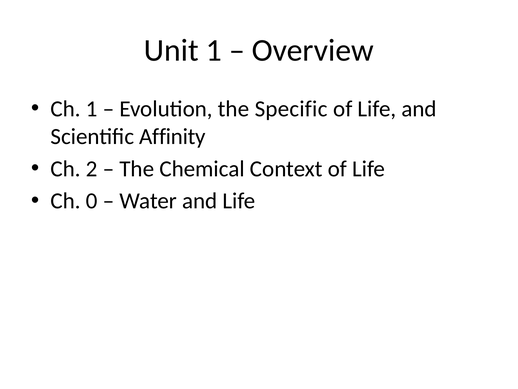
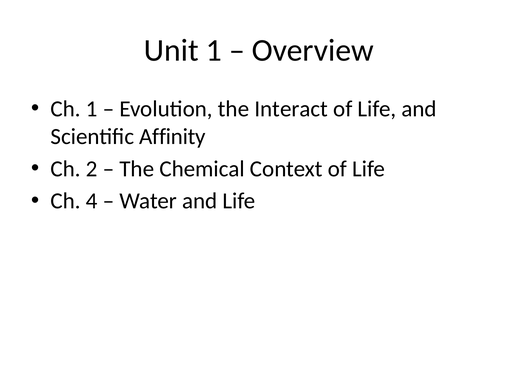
Specific: Specific -> Interact
0: 0 -> 4
